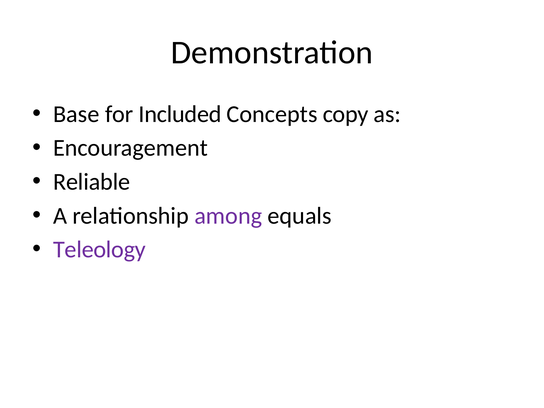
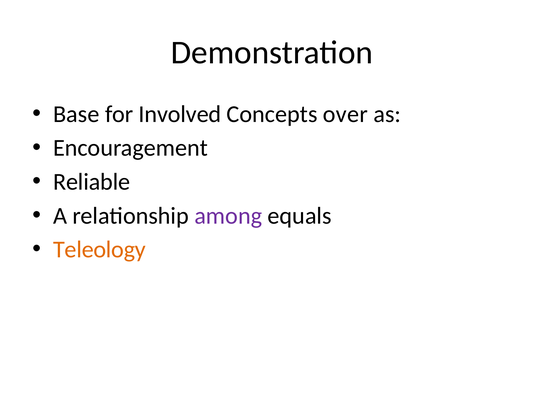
Included: Included -> Involved
copy: copy -> over
Teleology colour: purple -> orange
